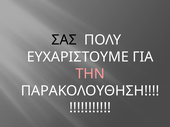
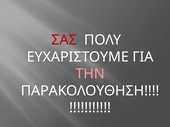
ΣΑΣ colour: black -> red
